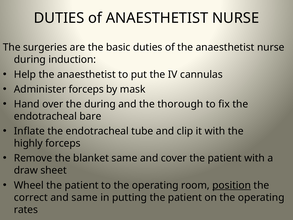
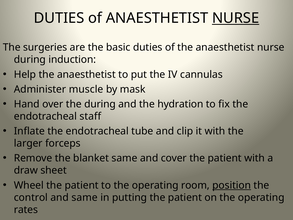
NURSE at (236, 18) underline: none -> present
Administer forceps: forceps -> muscle
thorough: thorough -> hydration
bare: bare -> staff
highly: highly -> larger
correct: correct -> control
